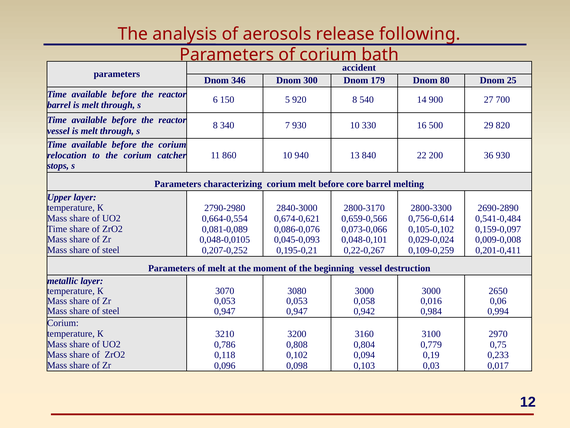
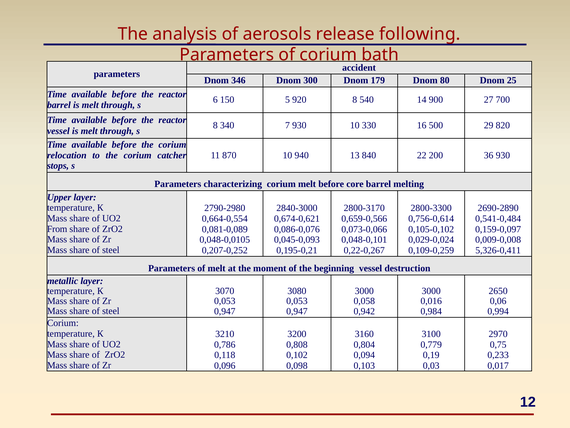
860: 860 -> 870
Time at (57, 229): Time -> From
0,201-0,411: 0,201-0,411 -> 5,326-0,411
